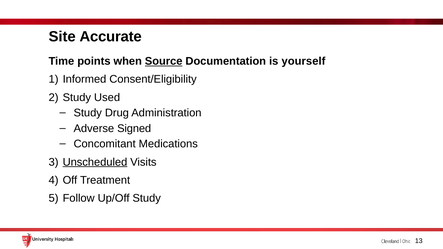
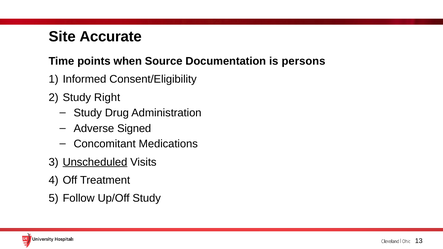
Source underline: present -> none
yourself: yourself -> persons
Used: Used -> Right
